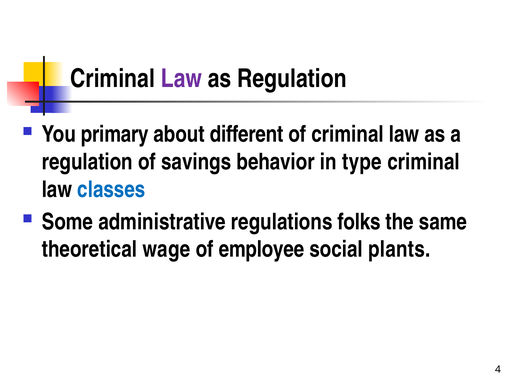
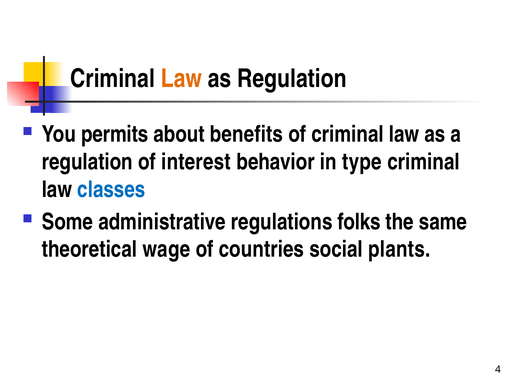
Law at (181, 78) colour: purple -> orange
primary: primary -> permits
different: different -> benefits
savings: savings -> interest
employee: employee -> countries
